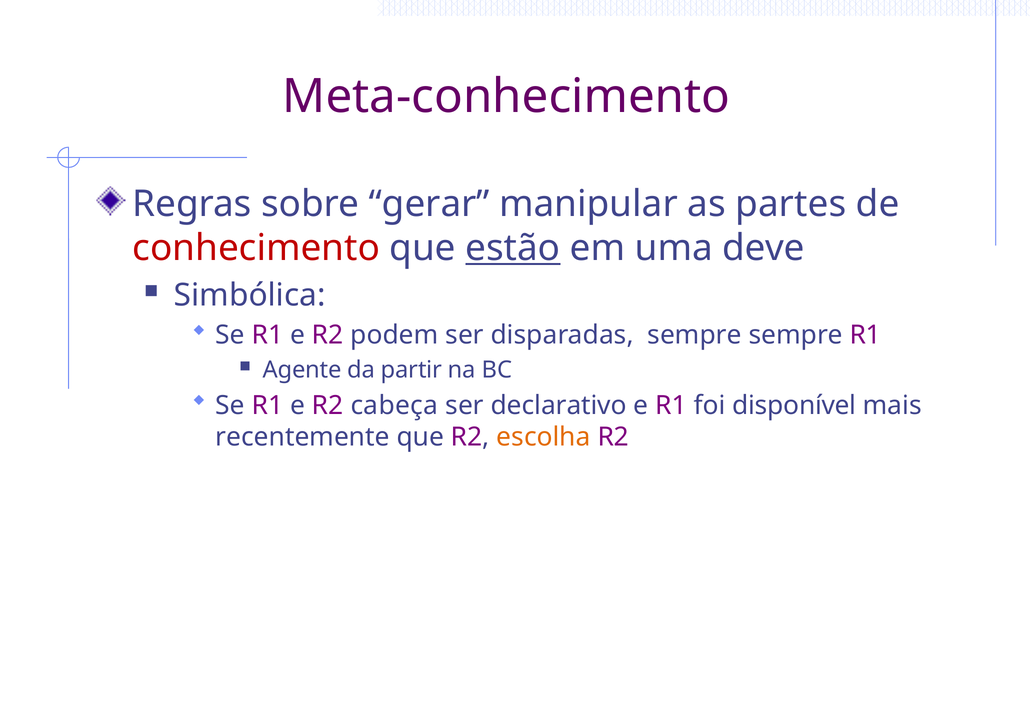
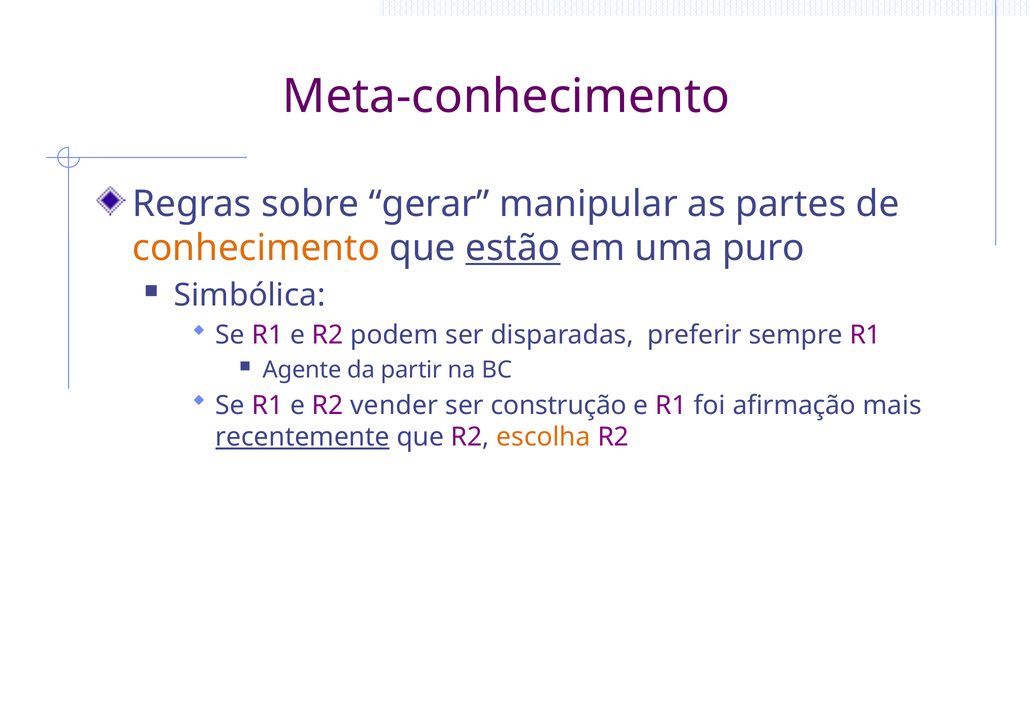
conhecimento colour: red -> orange
deve: deve -> puro
disparadas sempre: sempre -> preferir
cabeça: cabeça -> vender
declarativo: declarativo -> construção
disponível: disponível -> afirmação
recentemente underline: none -> present
